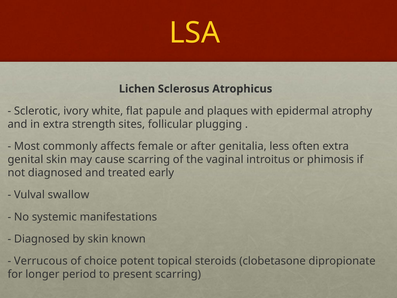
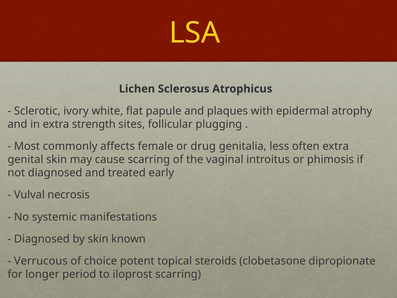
after: after -> drug
swallow: swallow -> necrosis
present: present -> iloprost
